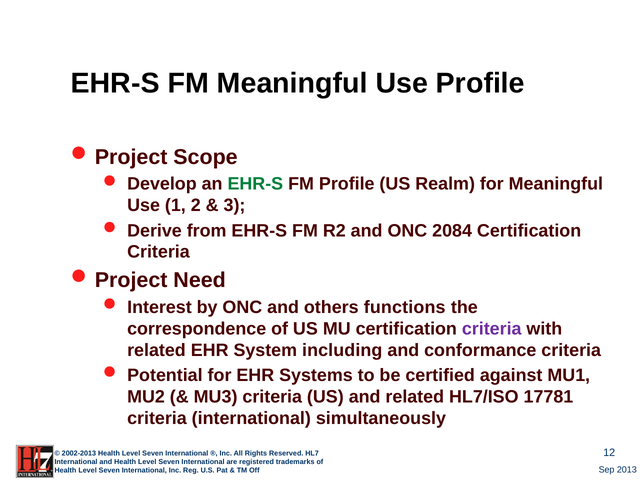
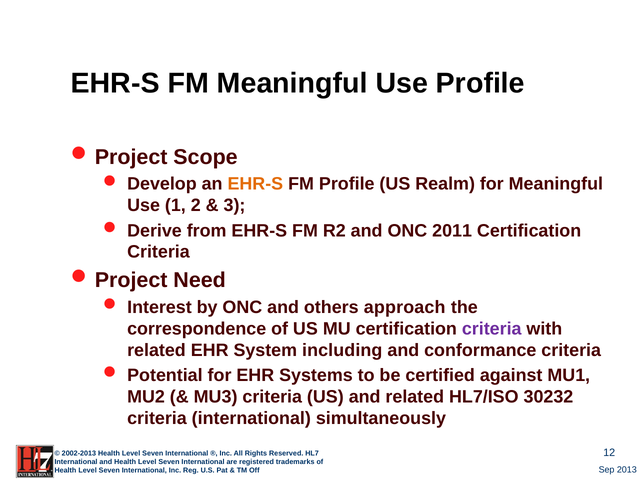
EHR-S at (255, 184) colour: green -> orange
2084: 2084 -> 2011
functions: functions -> approach
17781: 17781 -> 30232
